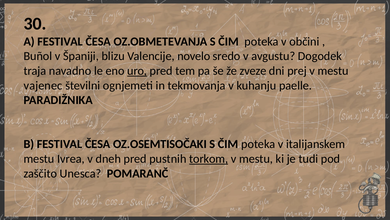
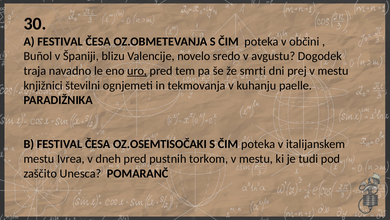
zveze: zveze -> smrti
vajenec: vajenec -> knjižnici
torkom underline: present -> none
